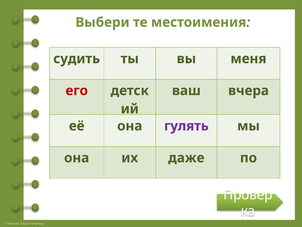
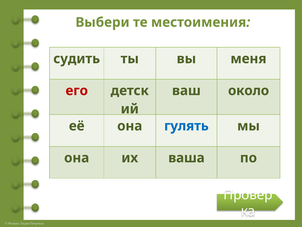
вчера: вчера -> около
гулять colour: purple -> blue
даже: даже -> ваша
